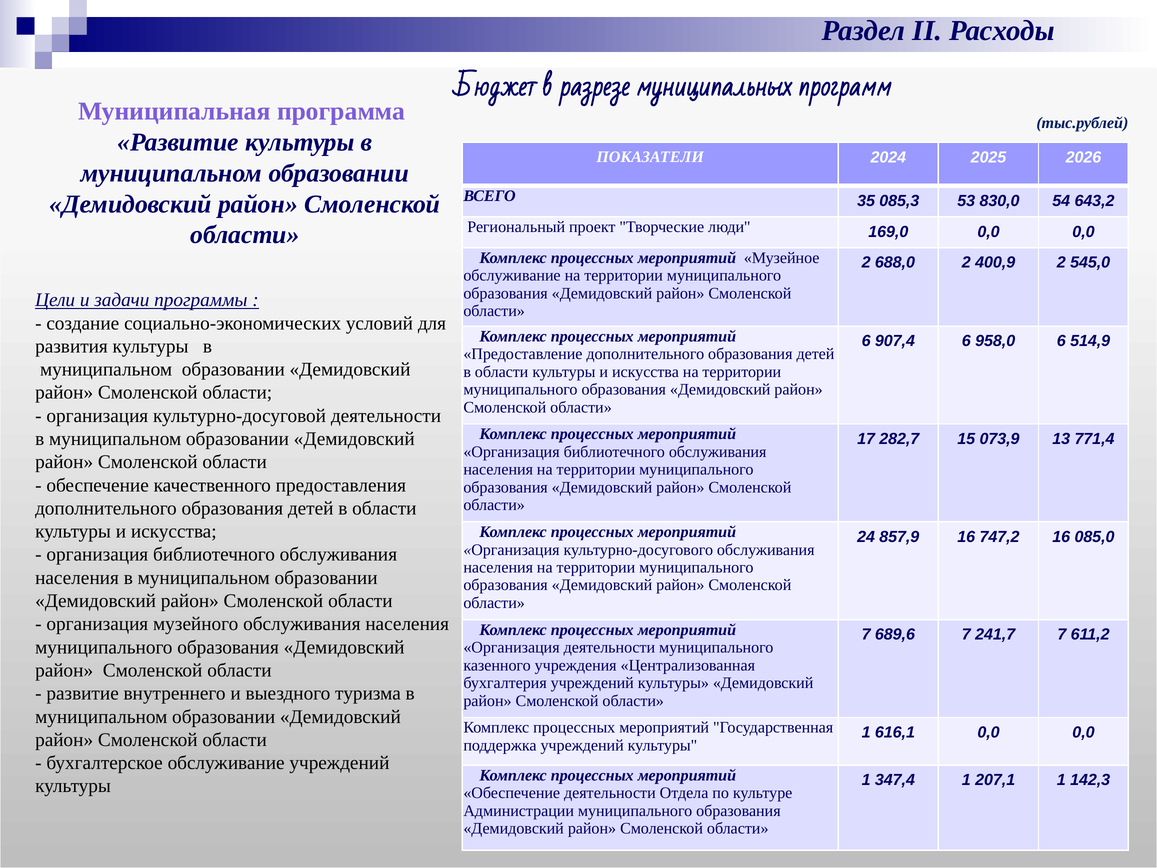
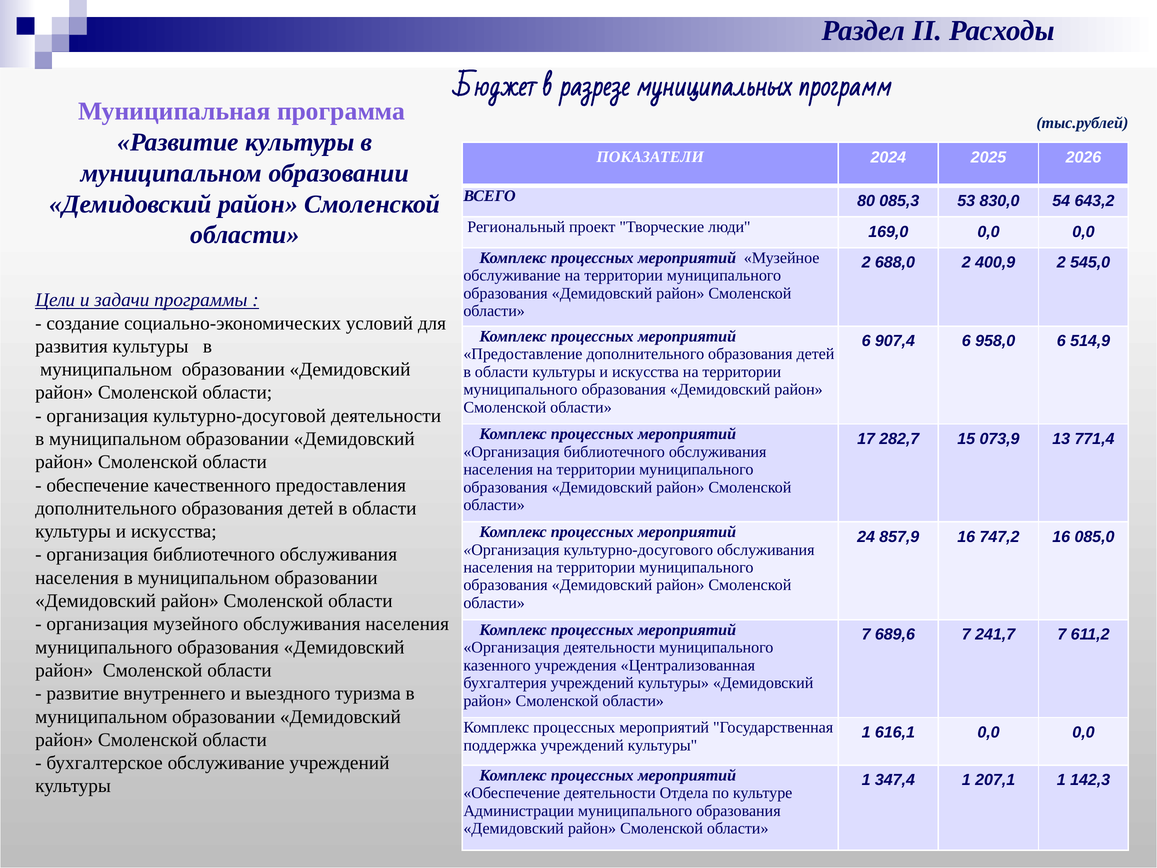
35: 35 -> 80
